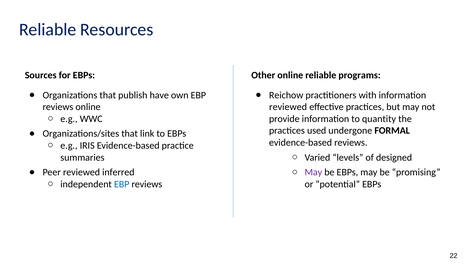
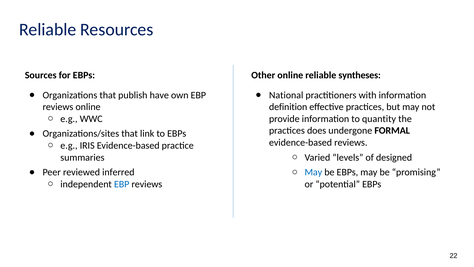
programs: programs -> syntheses
Reichow: Reichow -> National
reviewed at (288, 107): reviewed -> definition
used: used -> does
May at (313, 172) colour: purple -> blue
